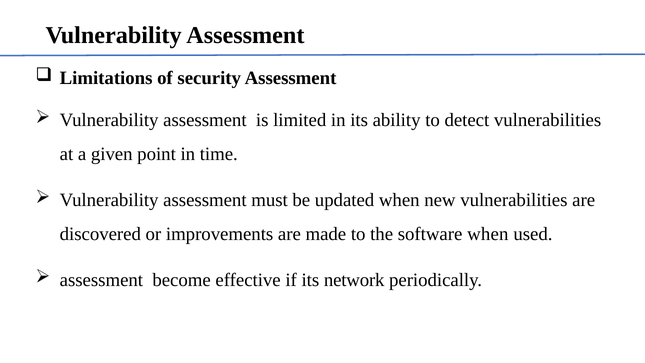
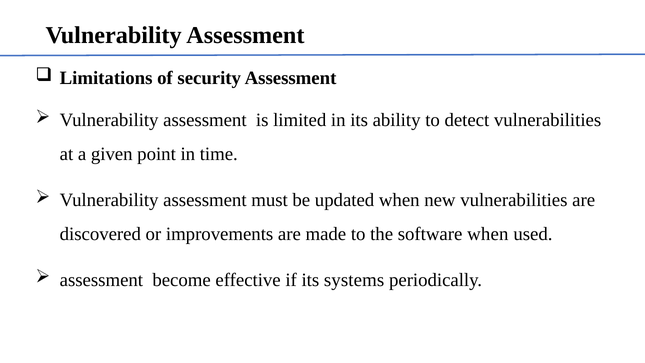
network: network -> systems
